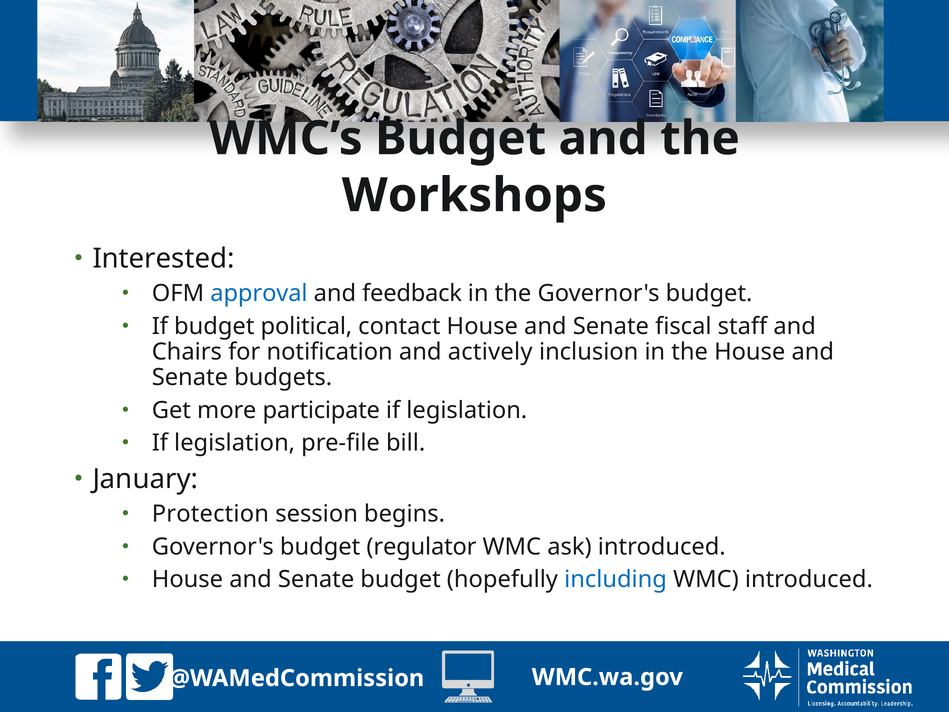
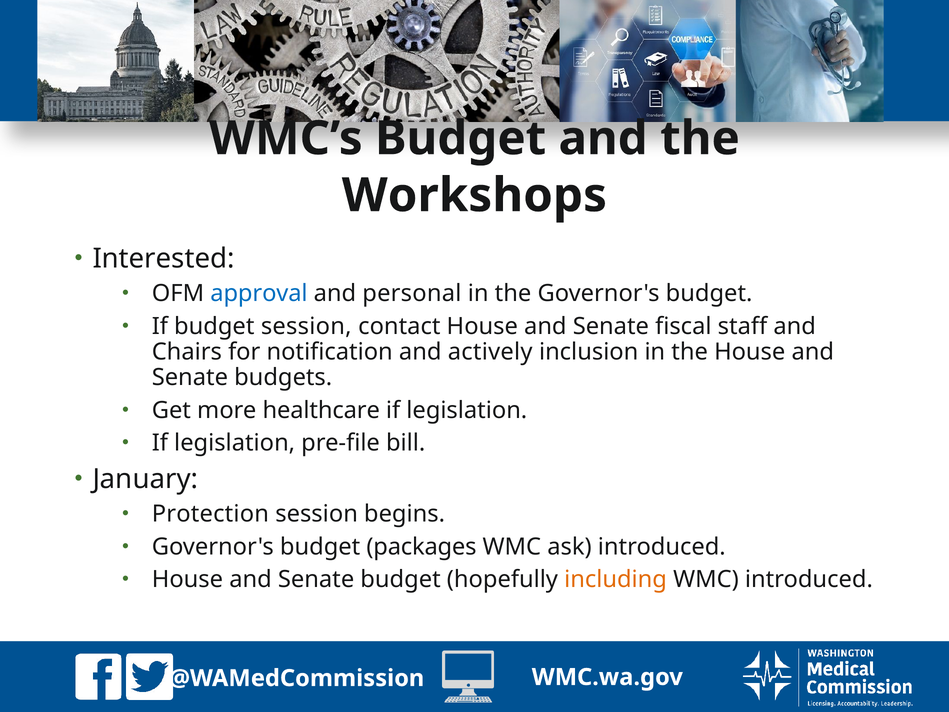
feedback: feedback -> personal
budget political: political -> session
participate: participate -> healthcare
regulator: regulator -> packages
including colour: blue -> orange
